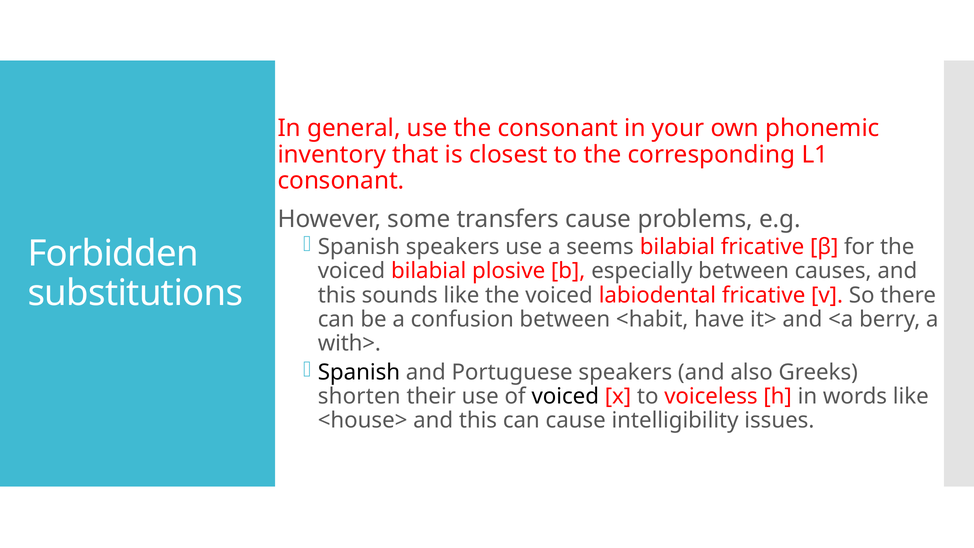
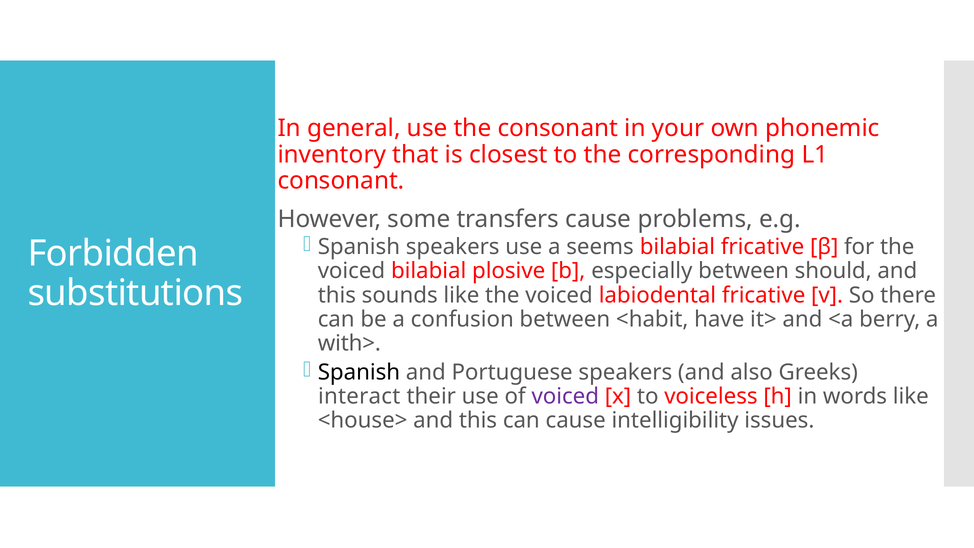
causes: causes -> should
shorten: shorten -> interact
voiced at (565, 396) colour: black -> purple
